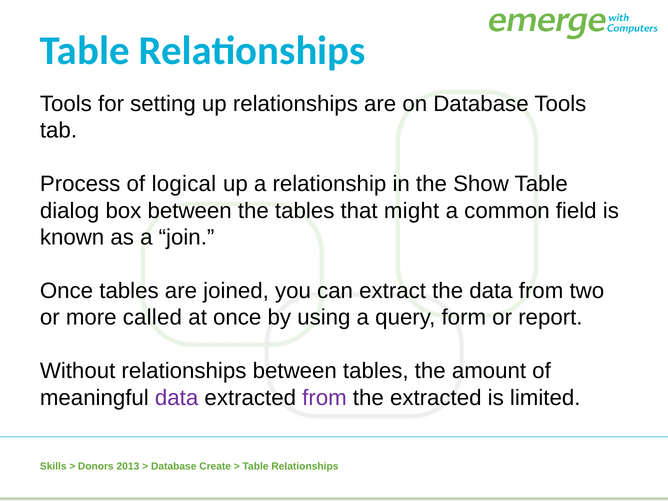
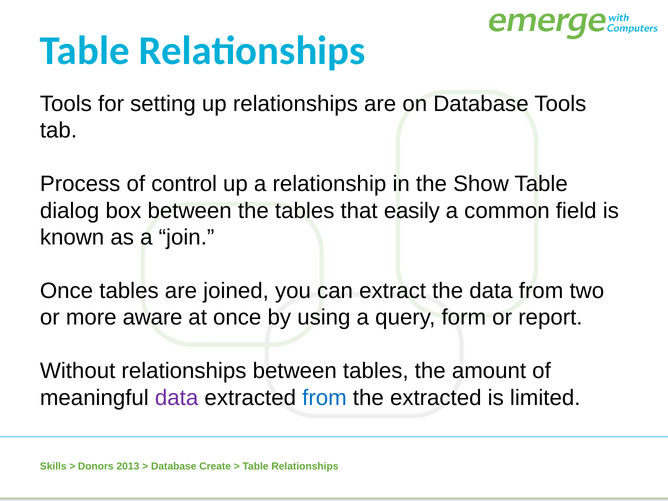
logical: logical -> control
might: might -> easily
called: called -> aware
from at (324, 398) colour: purple -> blue
